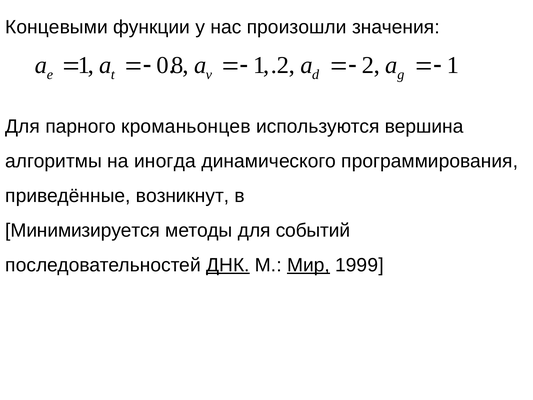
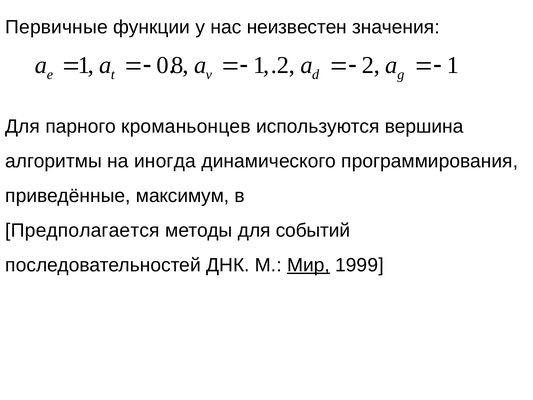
Концевыми: Концевыми -> Первичные
произошли: произошли -> неизвестен
возникнут: возникнут -> максимум
Минимизируется: Минимизируется -> Предполагается
ДНК underline: present -> none
